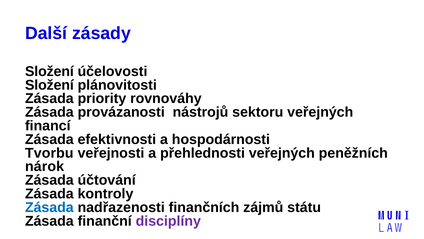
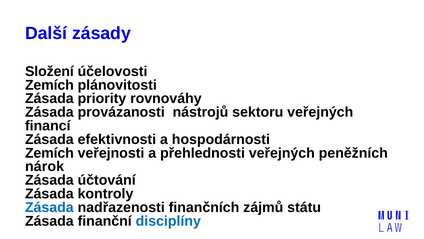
Složení at (49, 85): Složení -> Zemích
Tvorbu at (49, 153): Tvorbu -> Zemích
disciplíny colour: purple -> blue
